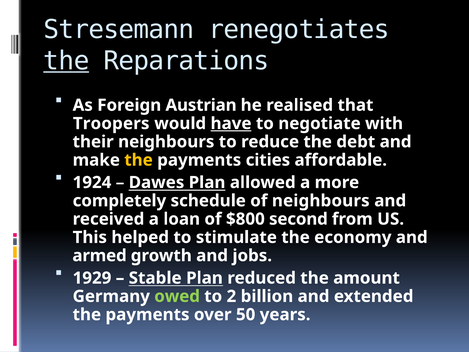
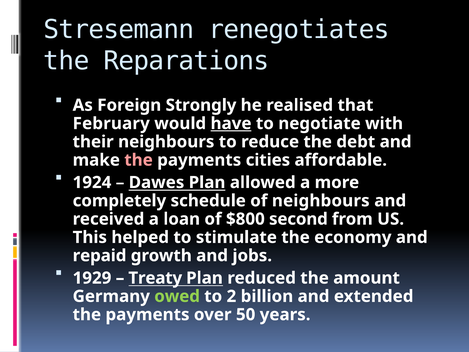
the at (66, 61) underline: present -> none
Austrian: Austrian -> Strongly
Troopers: Troopers -> February
the at (139, 160) colour: yellow -> pink
armed: armed -> repaid
Stable: Stable -> Treaty
